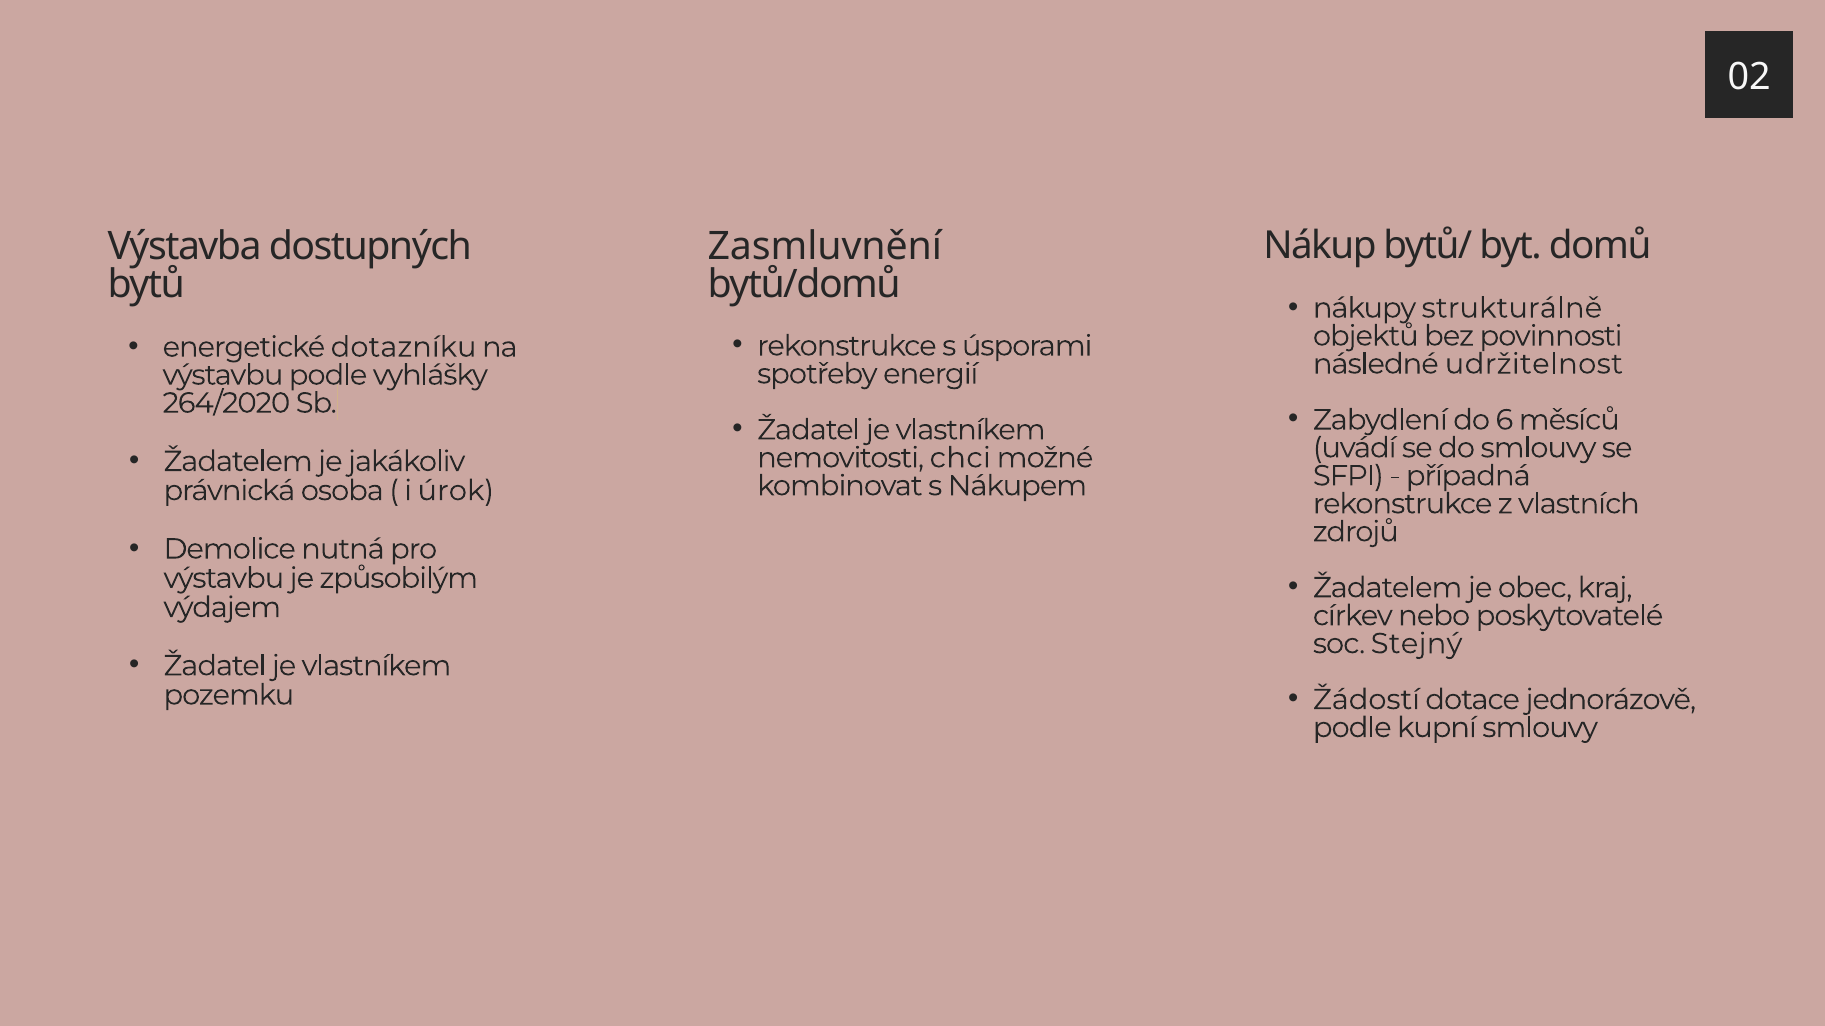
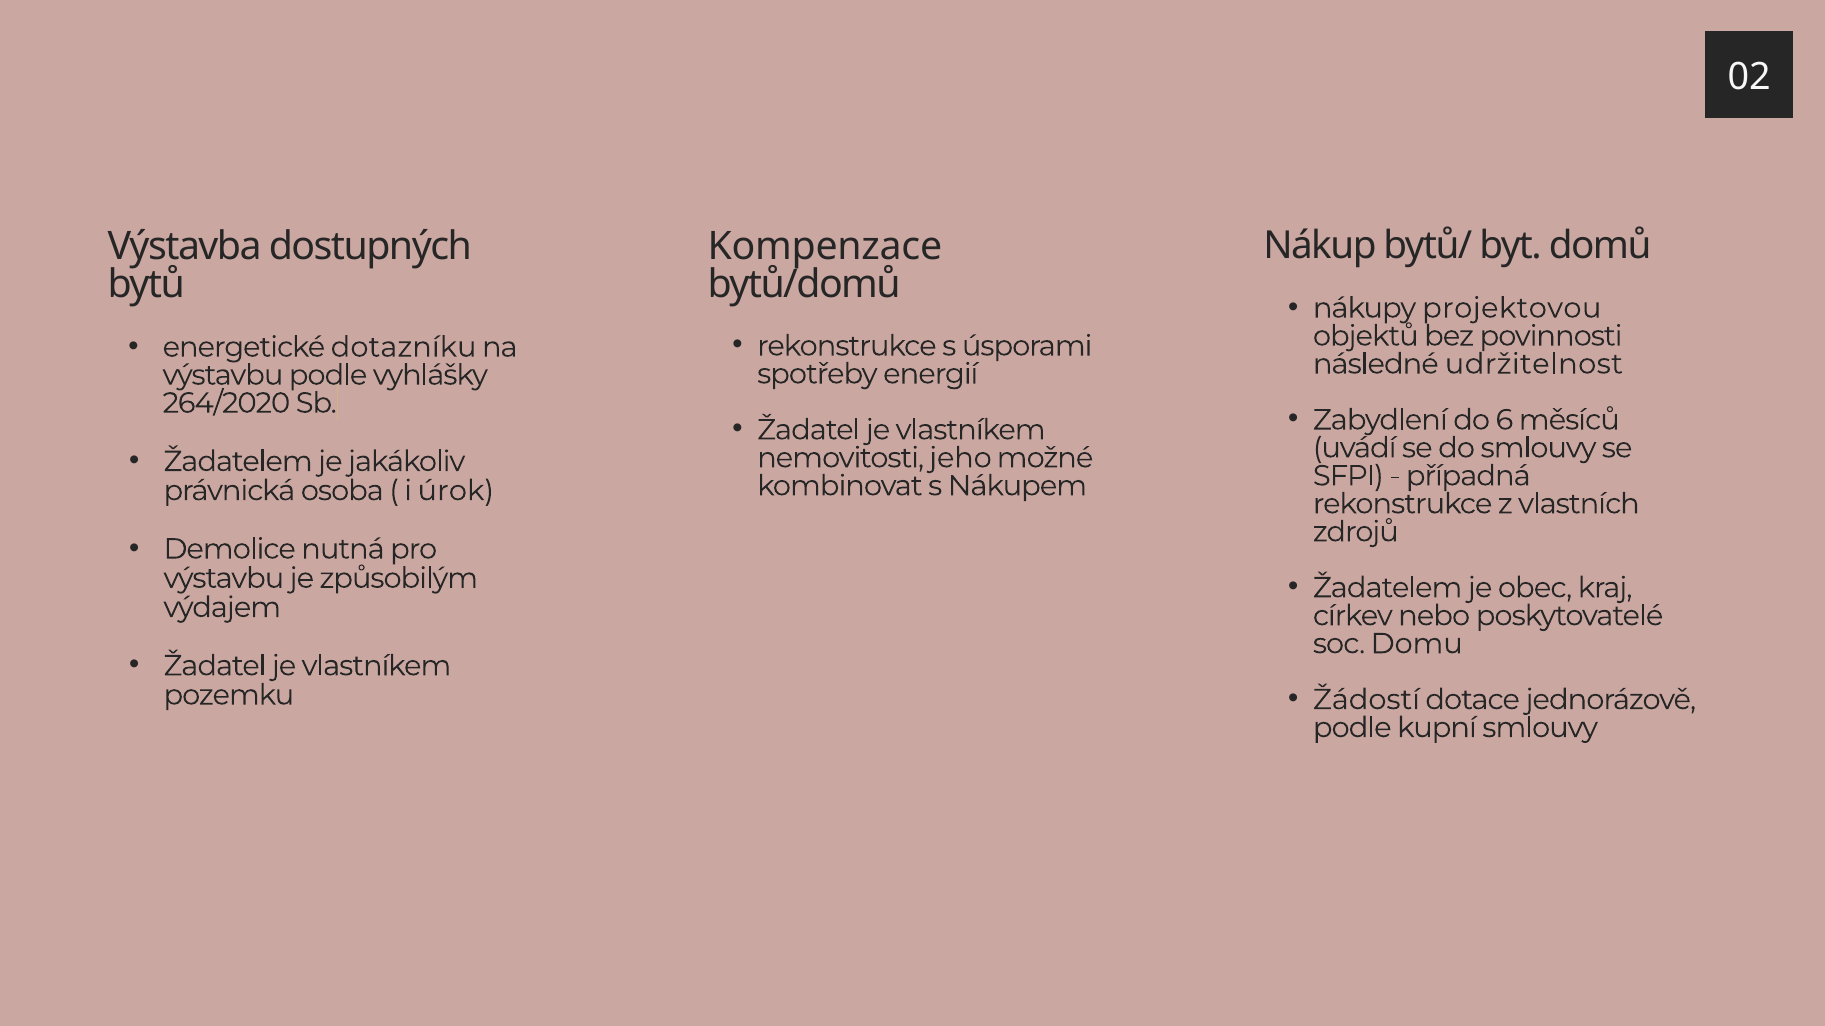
Zasmluvnění: Zasmluvnění -> Kompenzace
strukturálně: strukturálně -> projektovou
chci: chci -> jeho
Stejný: Stejný -> Domu
